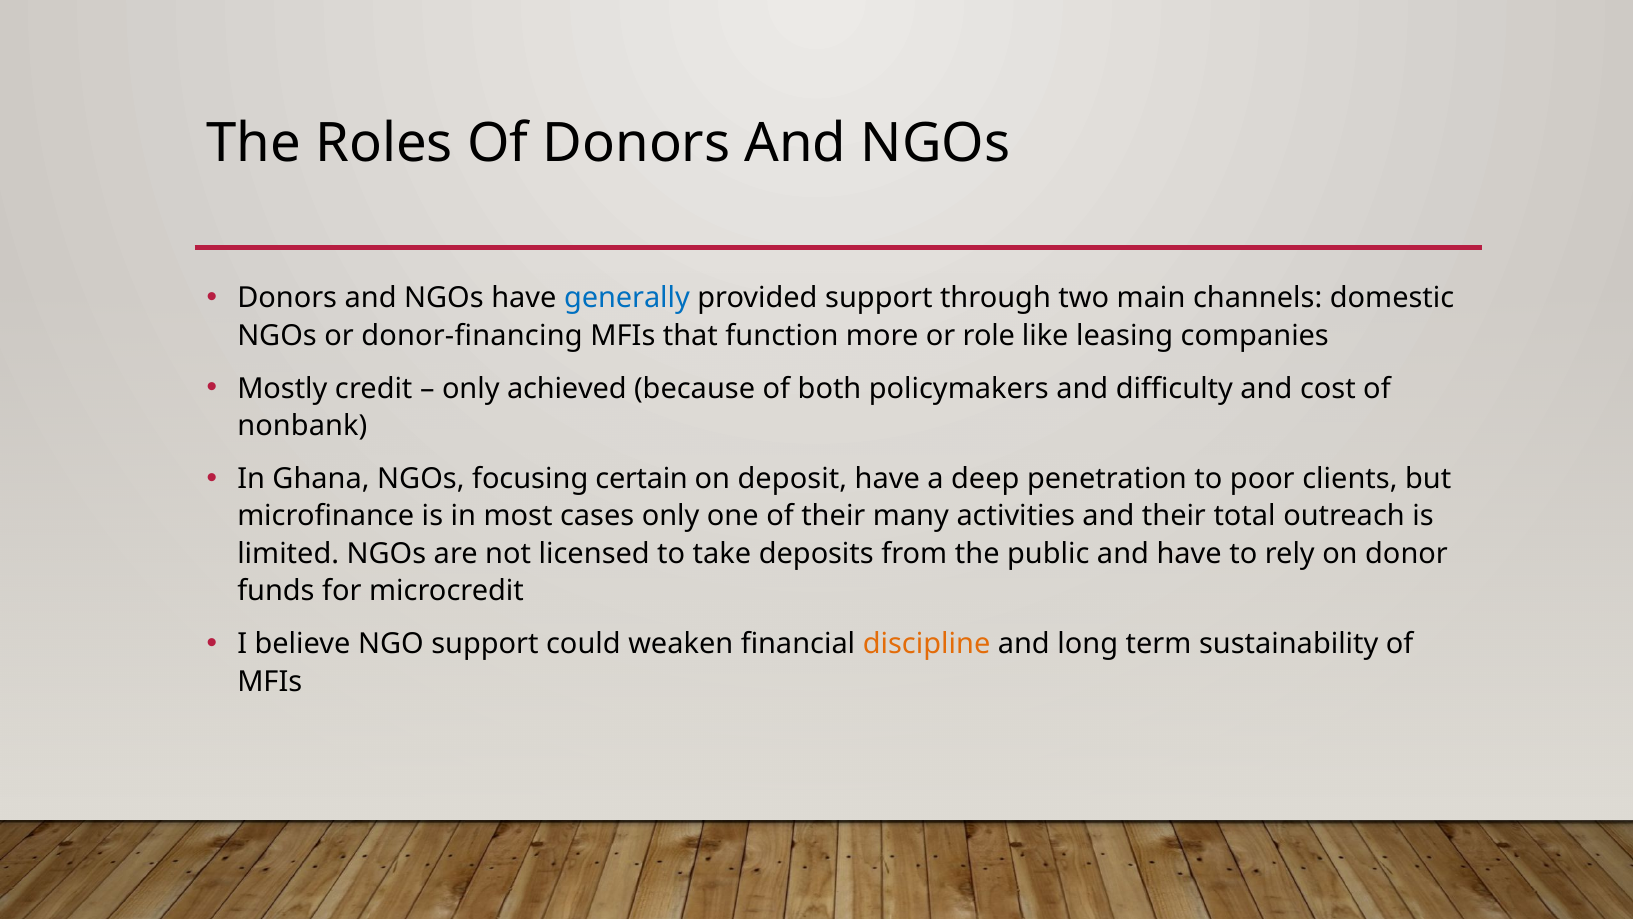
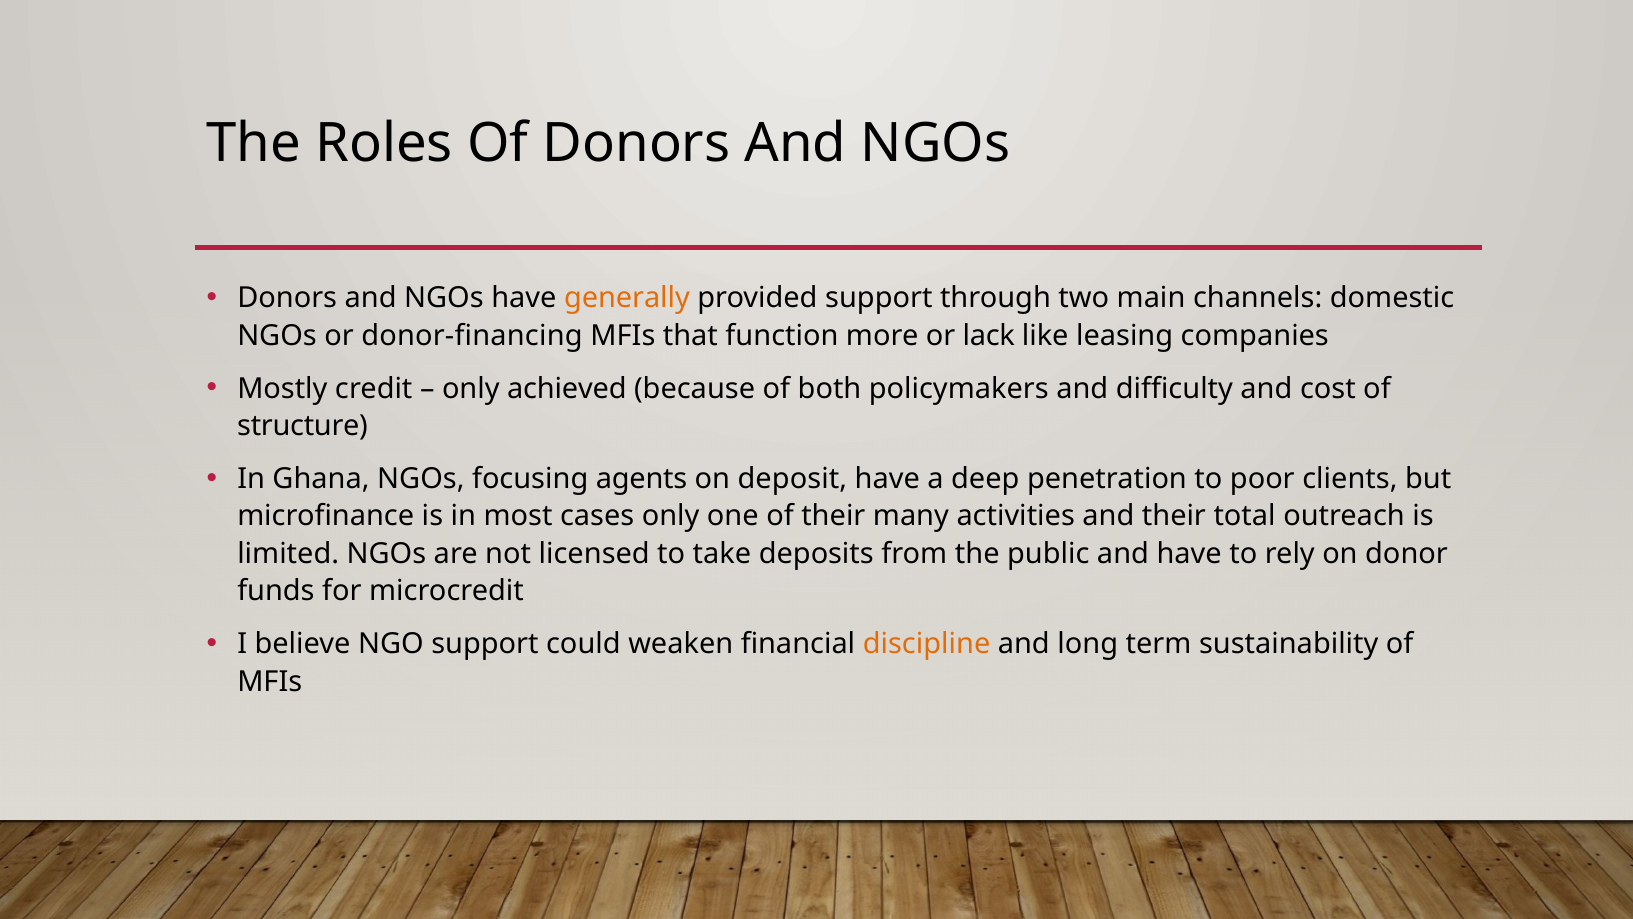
generally colour: blue -> orange
role: role -> lack
nonbank: nonbank -> structure
certain: certain -> agents
